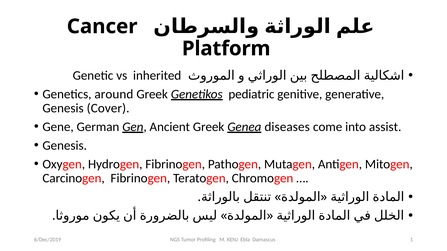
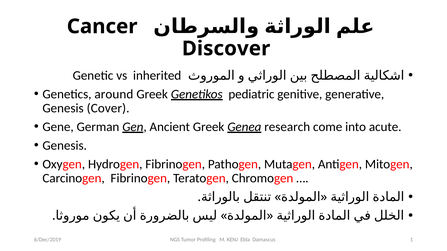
Platform: Platform -> Discover
diseases: diseases -> research
assist: assist -> acute
